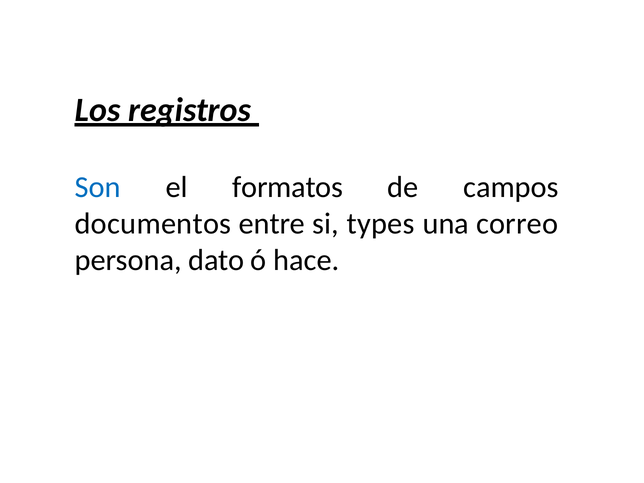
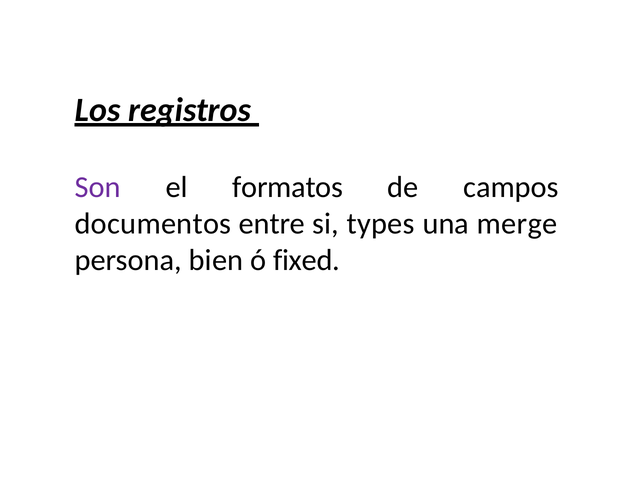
Son colour: blue -> purple
correo: correo -> merge
dato: dato -> bien
hace: hace -> fixed
